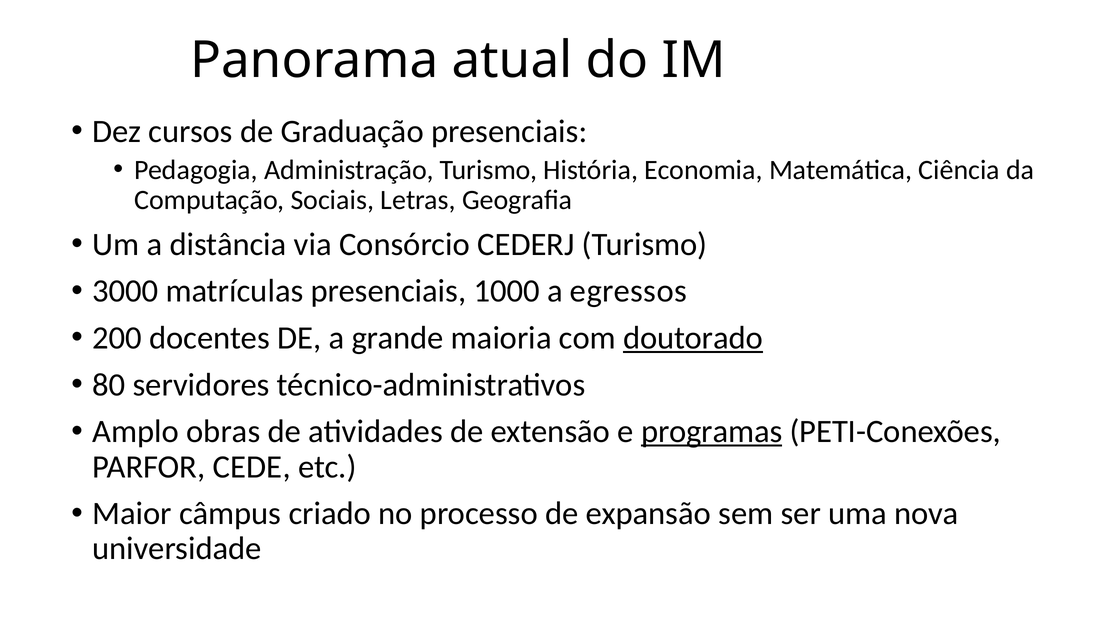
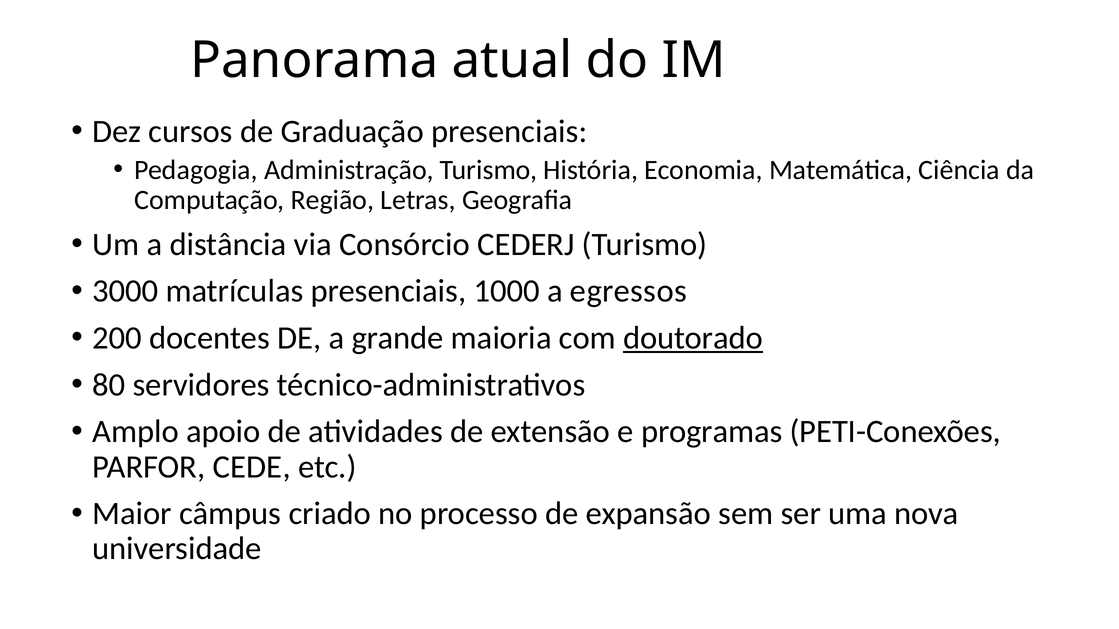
Sociais: Sociais -> Região
obras: obras -> apoio
programas underline: present -> none
